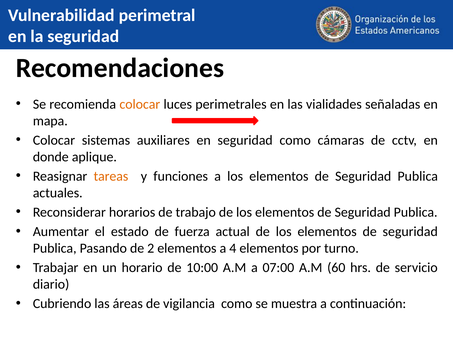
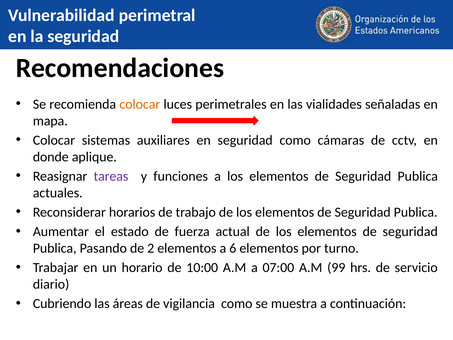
tareas colour: orange -> purple
4: 4 -> 6
60: 60 -> 99
